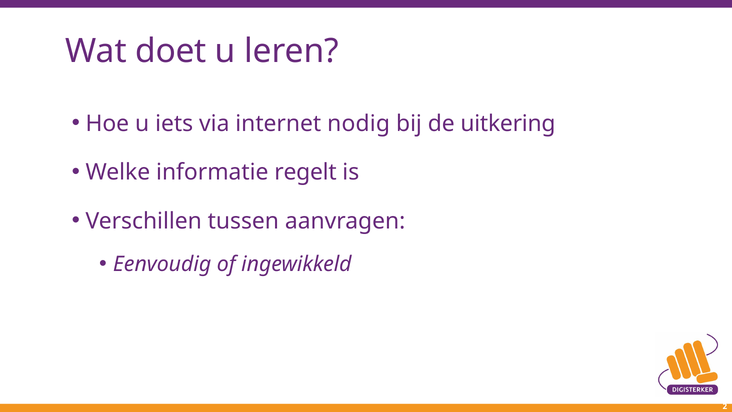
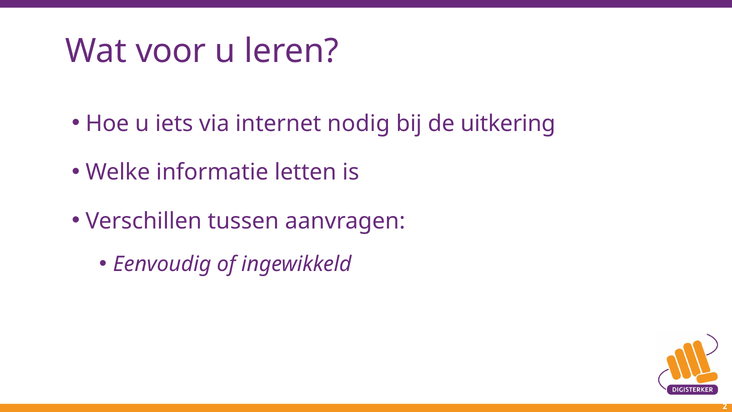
doet: doet -> voor
regelt: regelt -> letten
